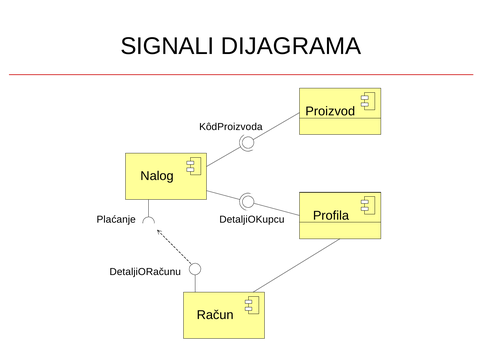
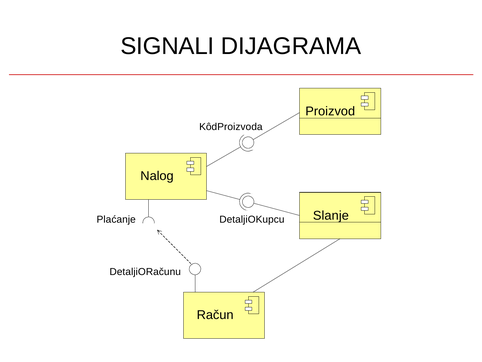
Profila: Profila -> Slanje
